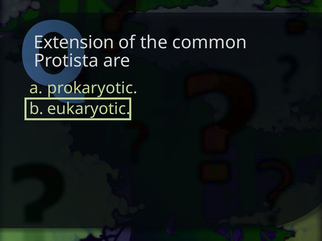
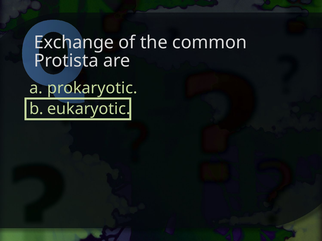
Extension: Extension -> Exchange
